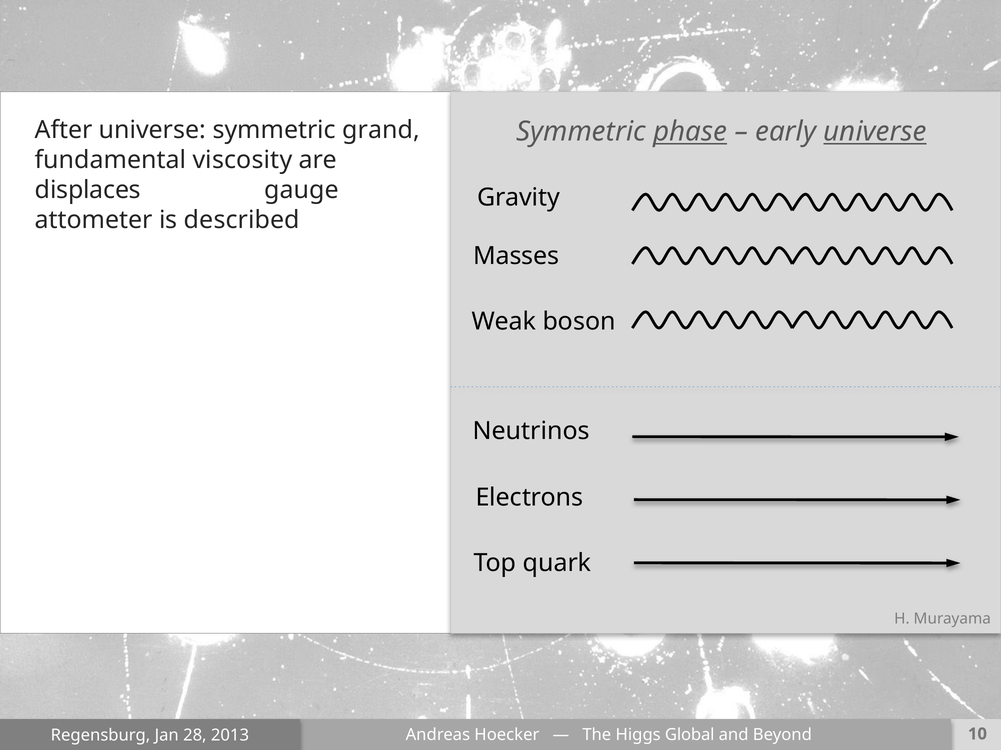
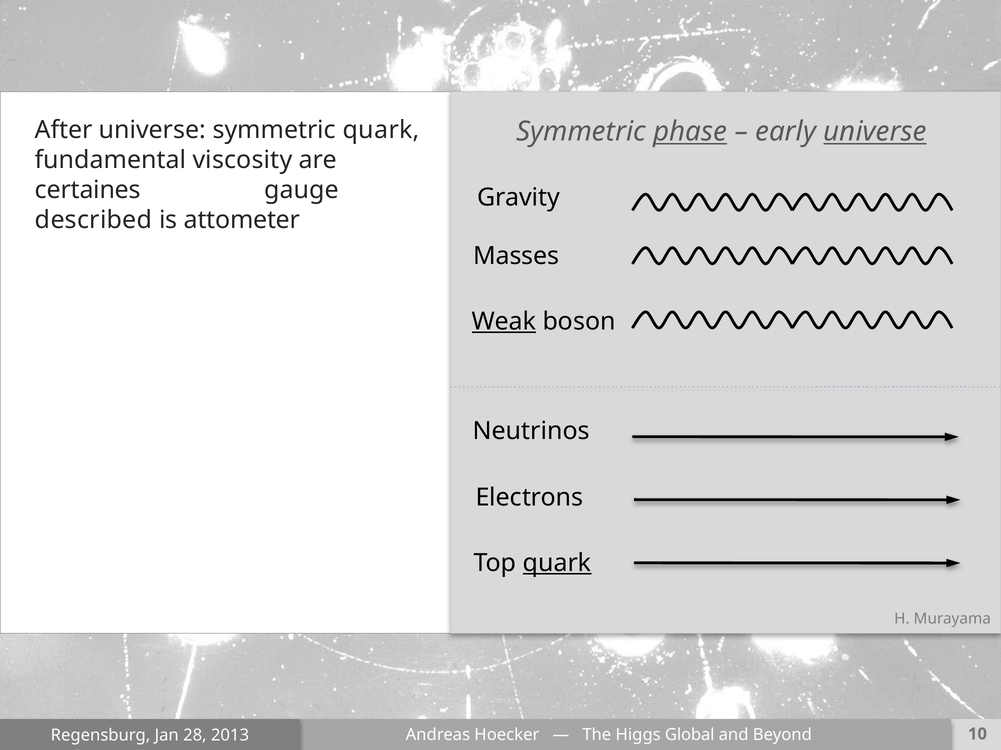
symmetric grand: grand -> quark
displaces: displaces -> certaines
attometer: attometer -> described
described: described -> attometer
Weak underline: none -> present
quark at (557, 564) underline: none -> present
